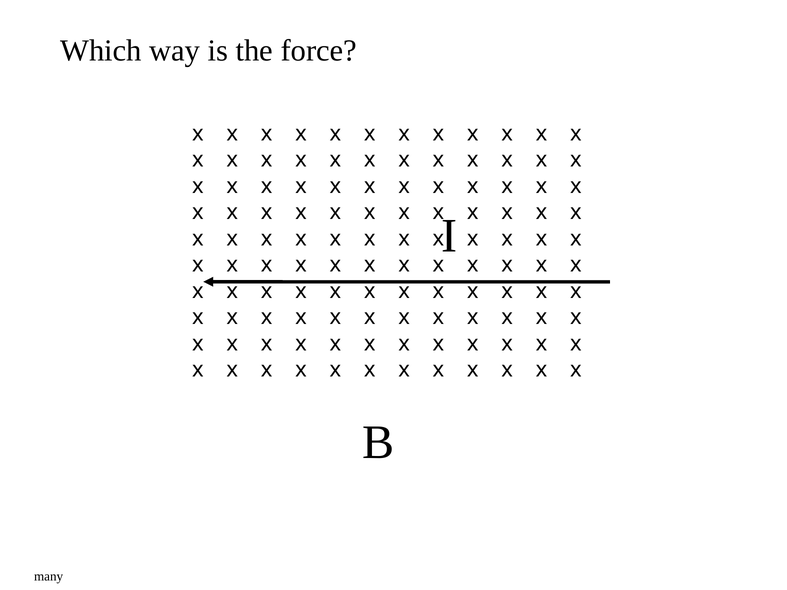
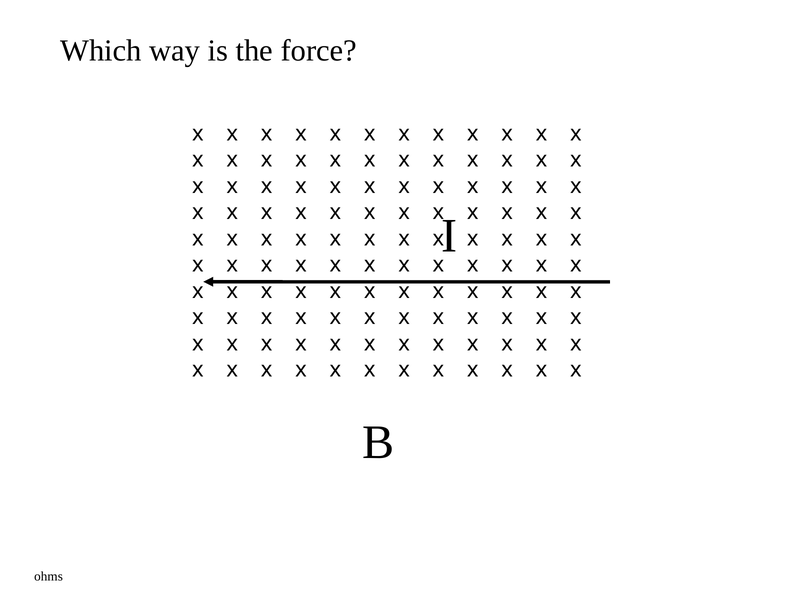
many: many -> ohms
